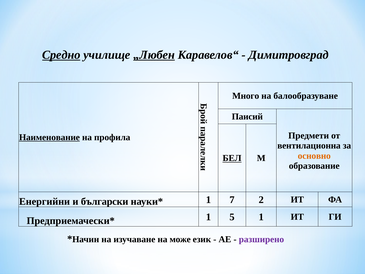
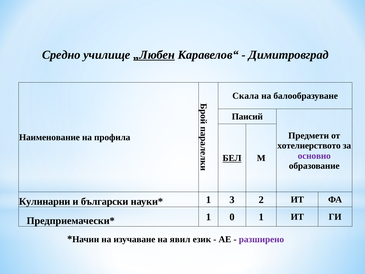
Средно underline: present -> none
Много: Много -> Скала
Наименование underline: present -> none
вентилационна: вентилационна -> хотелиерството
основно colour: orange -> purple
Енергийни: Енергийни -> Кулинарни
7: 7 -> 3
5: 5 -> 0
може: може -> явил
